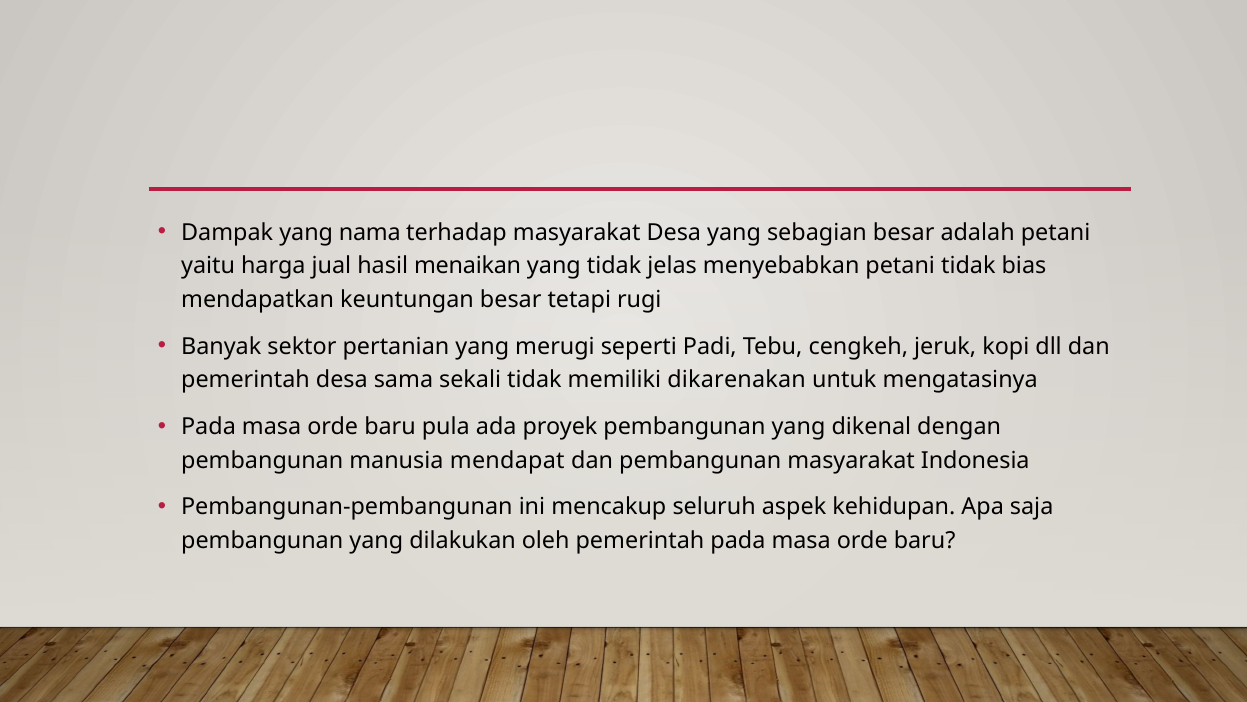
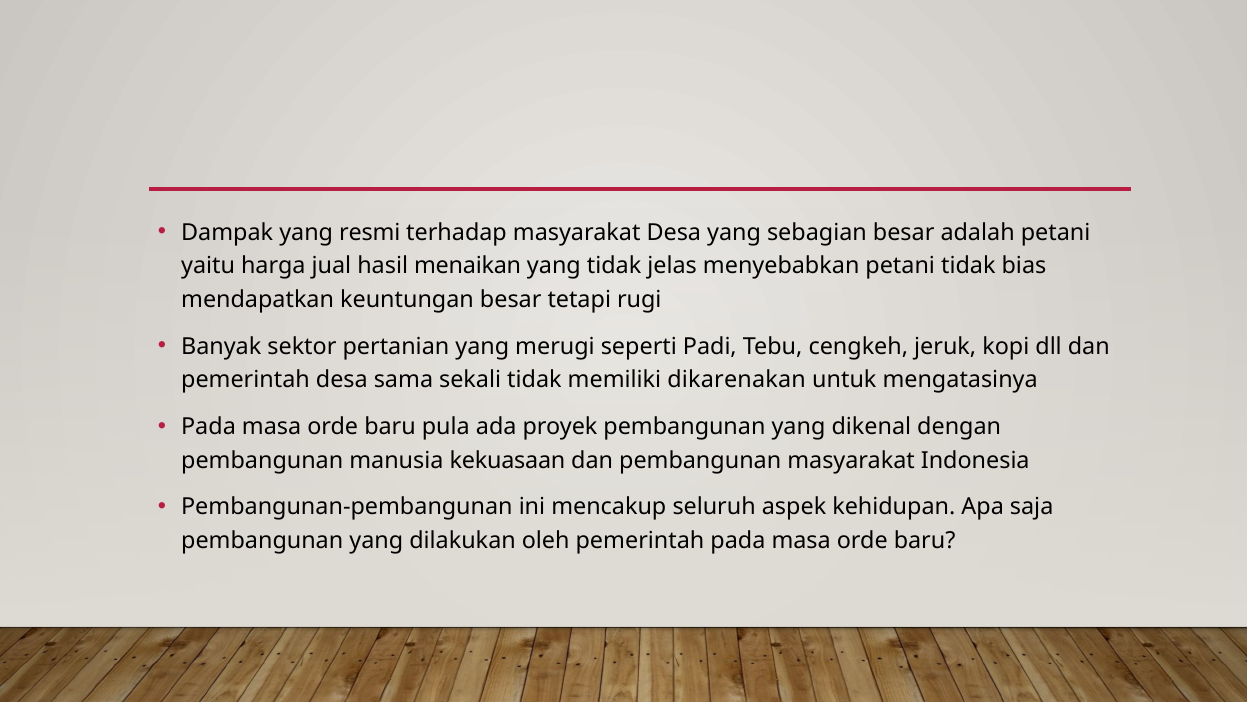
nama: nama -> resmi
mendapat: mendapat -> kekuasaan
